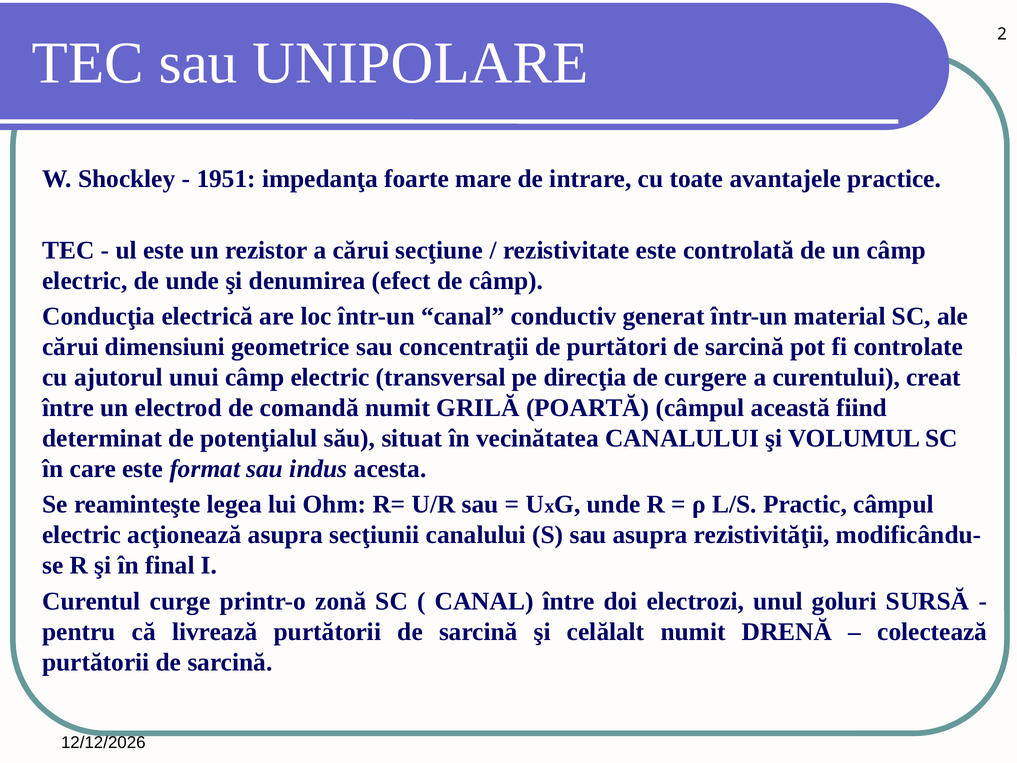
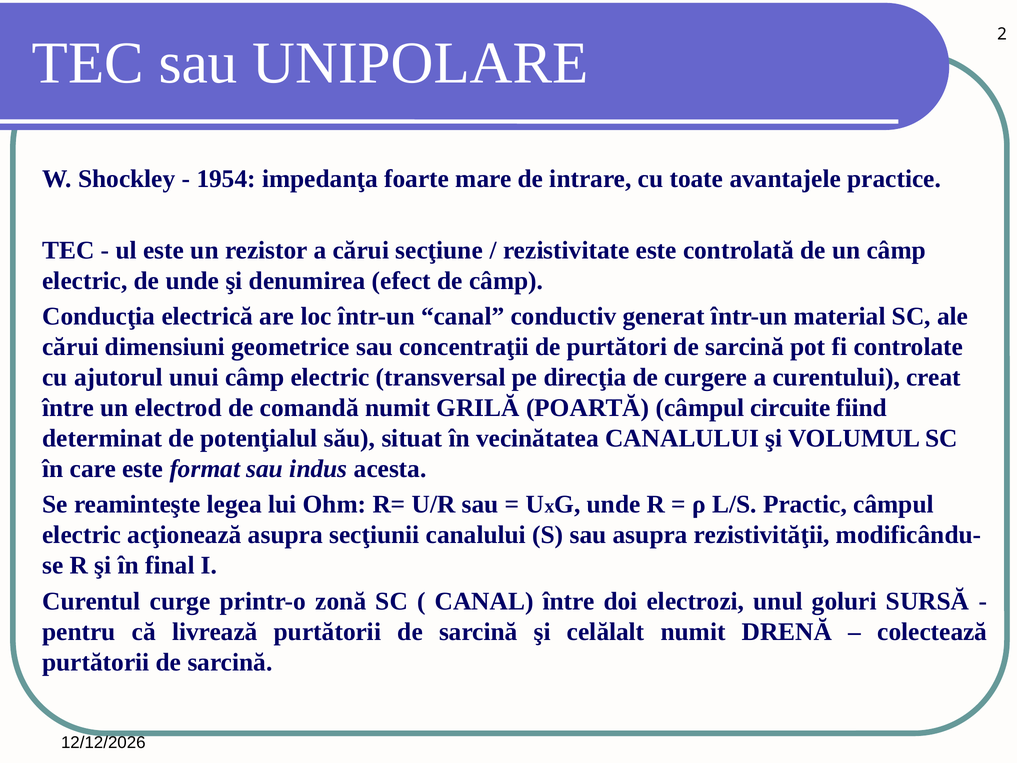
1951: 1951 -> 1954
această: această -> circuite
